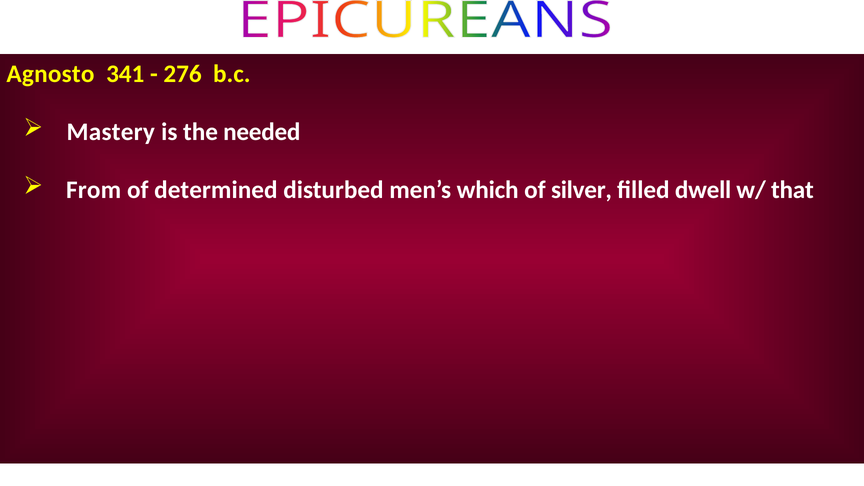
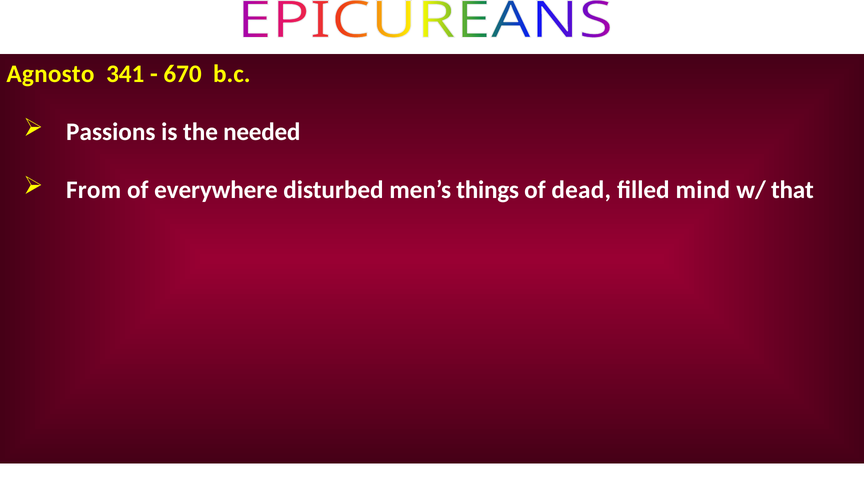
276: 276 -> 670
Mastery: Mastery -> Passions
determined: determined -> everywhere
which: which -> things
silver: silver -> dead
dwell: dwell -> mind
